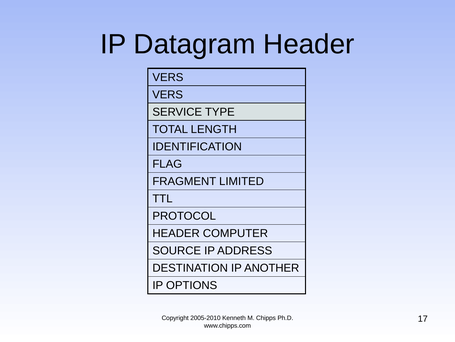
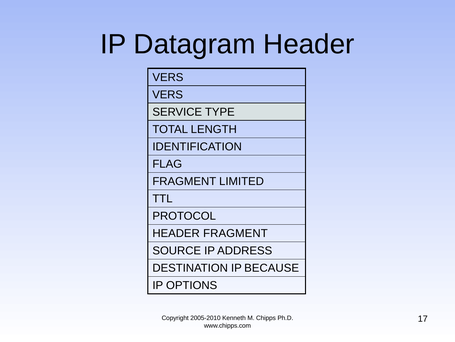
HEADER COMPUTER: COMPUTER -> FRAGMENT
ANOTHER: ANOTHER -> BECAUSE
